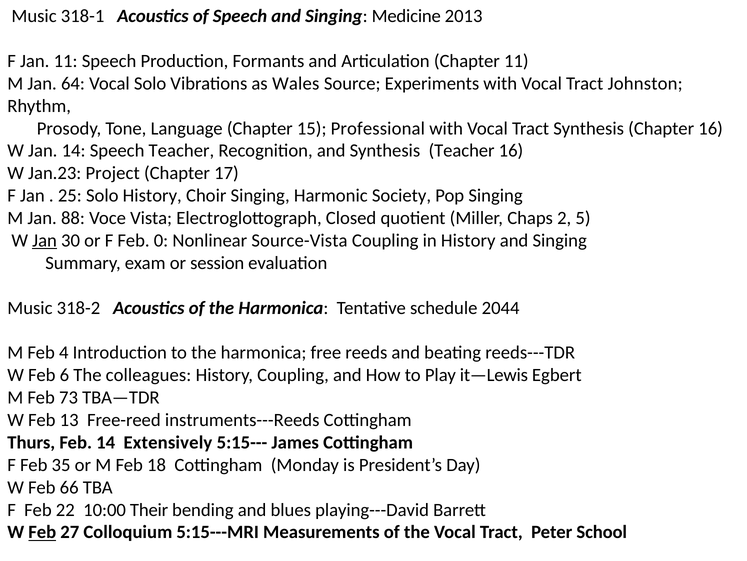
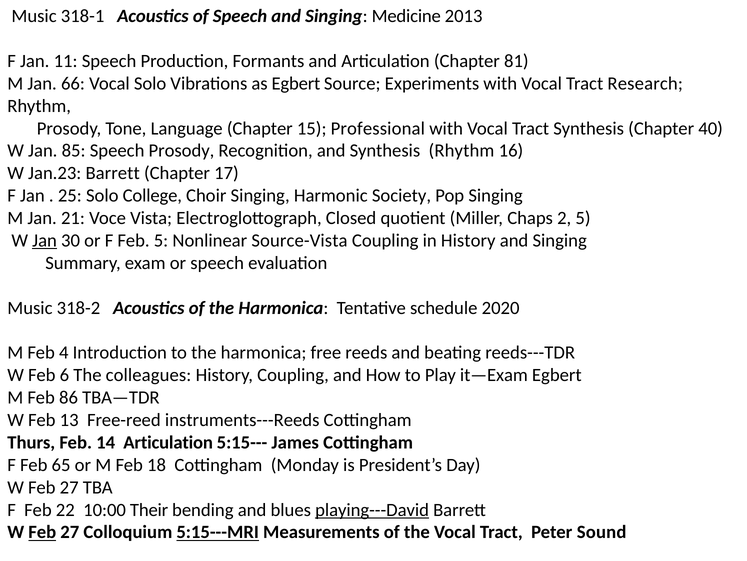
Chapter 11: 11 -> 81
64: 64 -> 66
as Wales: Wales -> Egbert
Johnston: Johnston -> Research
Chapter 16: 16 -> 40
Jan 14: 14 -> 85
Speech Teacher: Teacher -> Prosody
Synthesis Teacher: Teacher -> Rhythm
Jan.23 Project: Project -> Barrett
Solo History: History -> College
88: 88 -> 21
Feb 0: 0 -> 5
or session: session -> speech
2044: 2044 -> 2020
it—Lewis: it—Lewis -> it—Exam
73: 73 -> 86
14 Extensively: Extensively -> Articulation
35: 35 -> 65
66 at (69, 487): 66 -> 27
playing---David underline: none -> present
5:15---MRI underline: none -> present
School: School -> Sound
